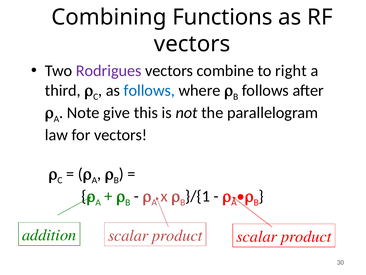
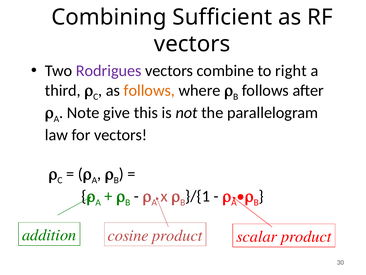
Functions: Functions -> Sufficient
follows at (149, 90) colour: blue -> orange
scalar at (128, 235): scalar -> cosine
